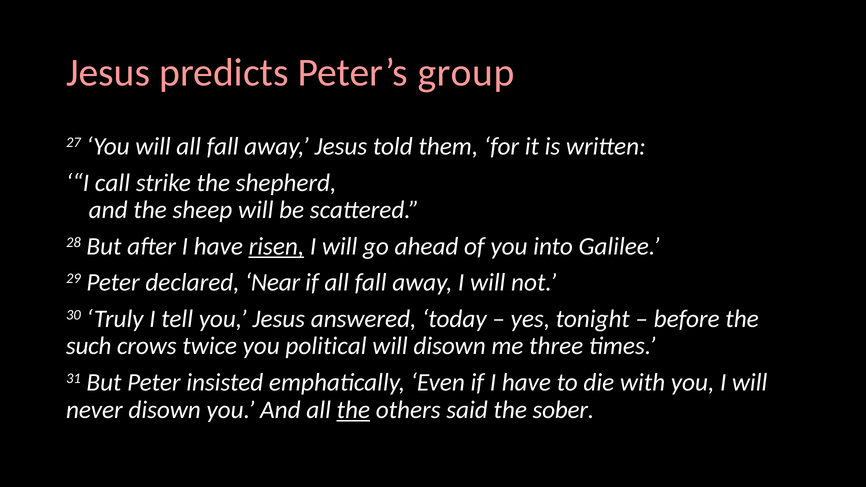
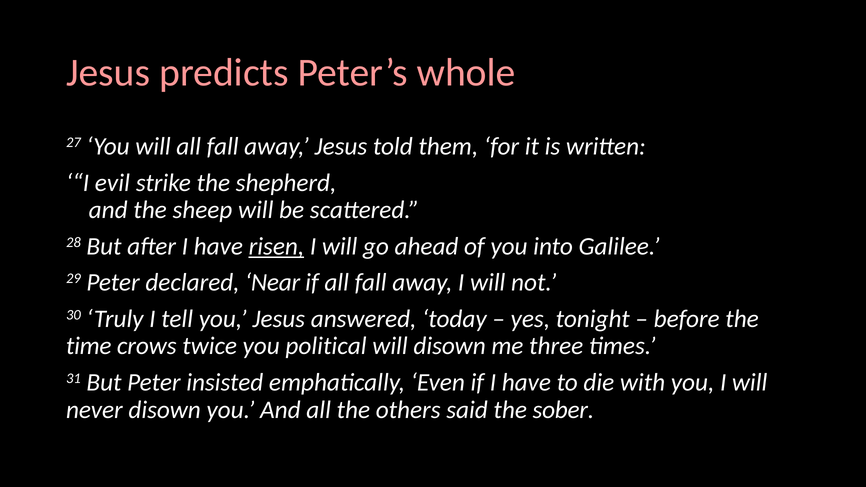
group: group -> whole
call: call -> evil
such: such -> time
the at (353, 410) underline: present -> none
